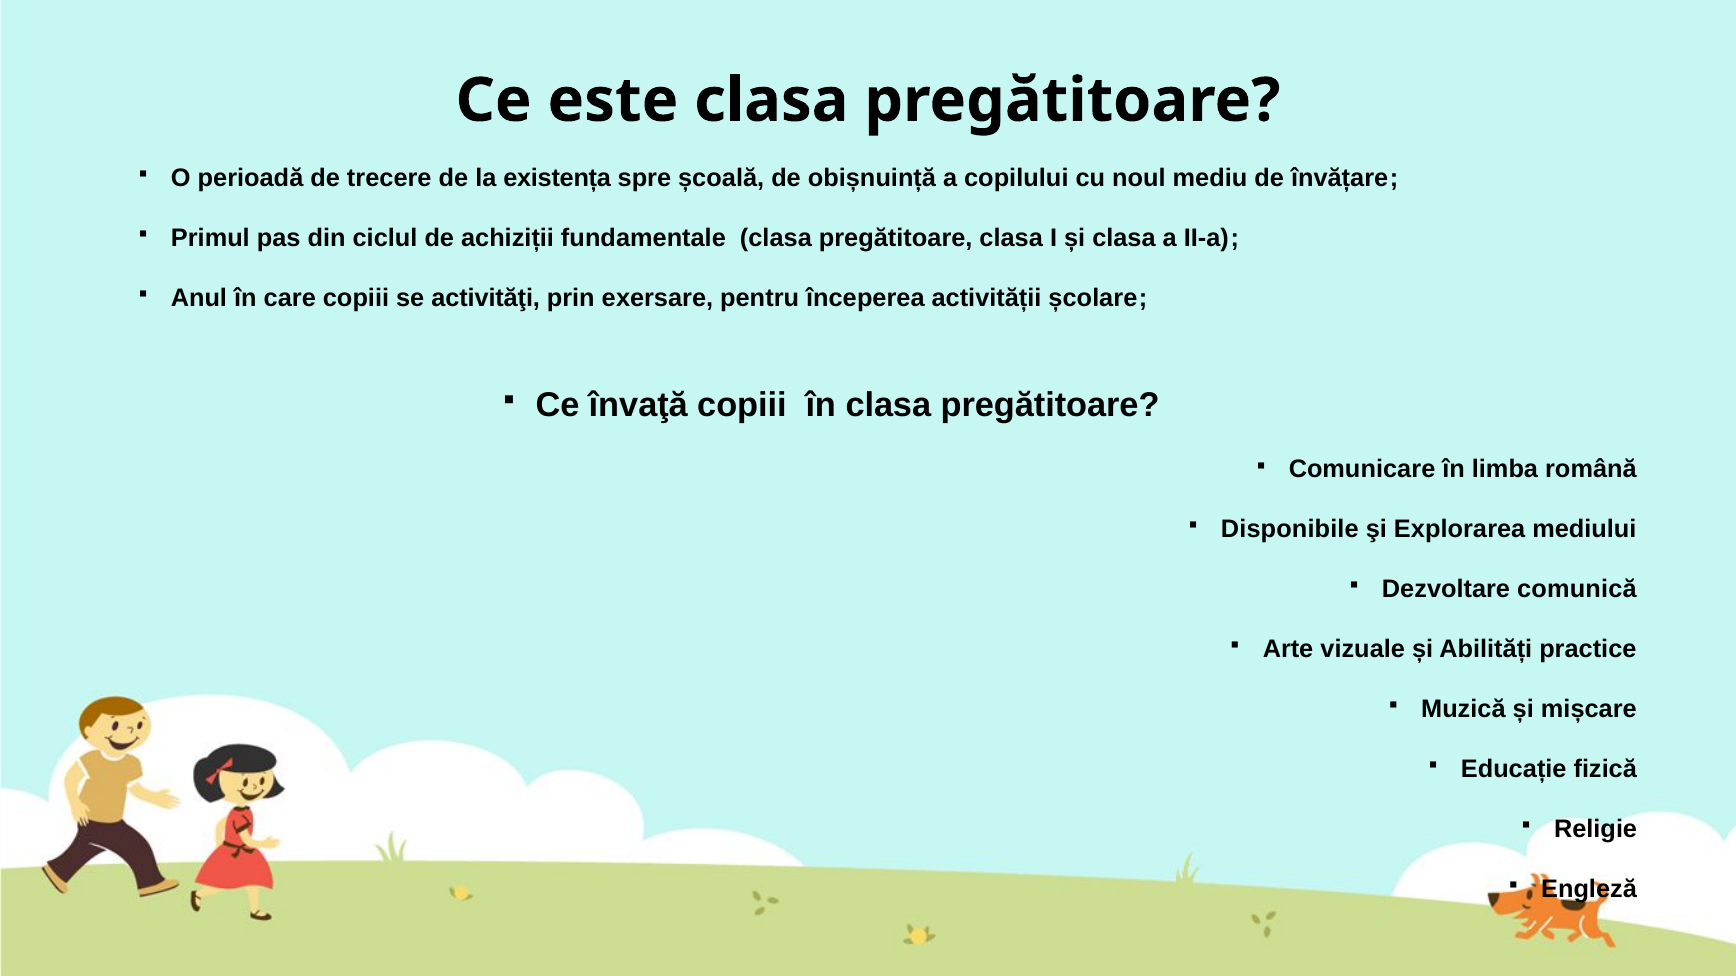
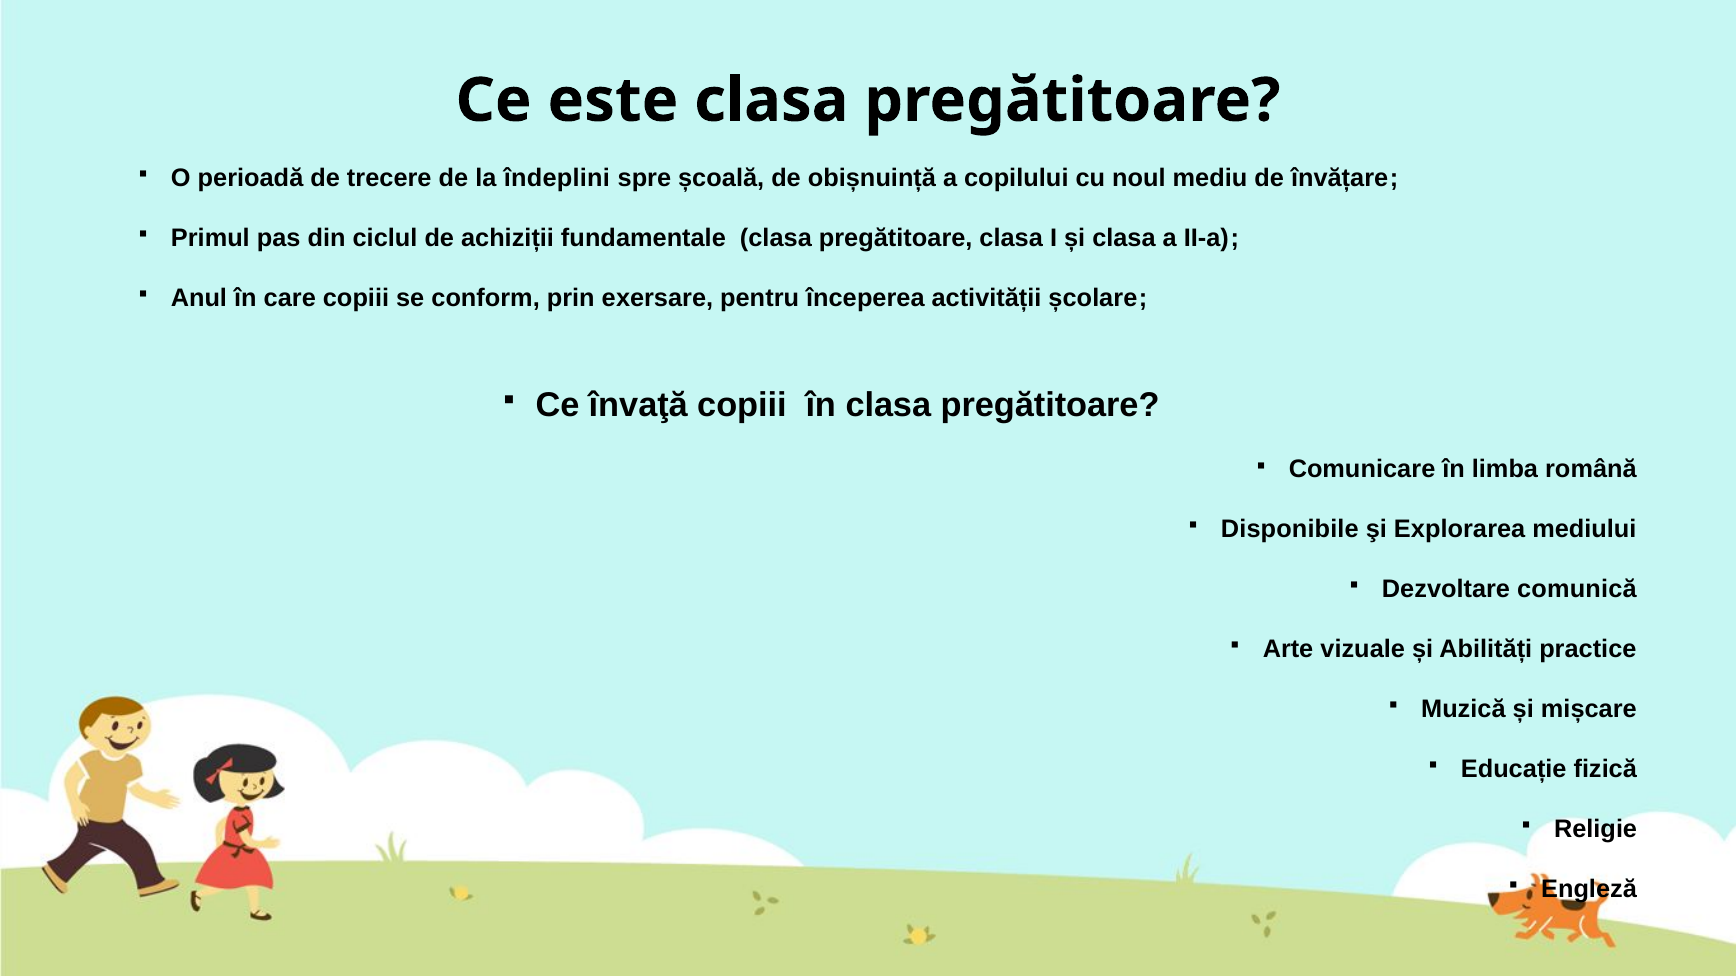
existența: existența -> îndeplini
activităţi: activităţi -> conform
